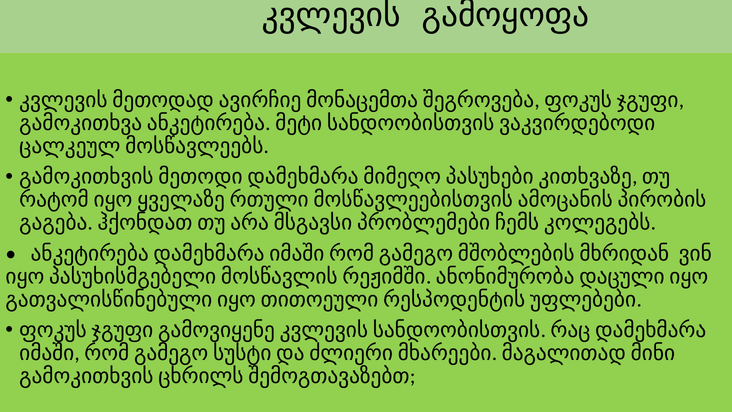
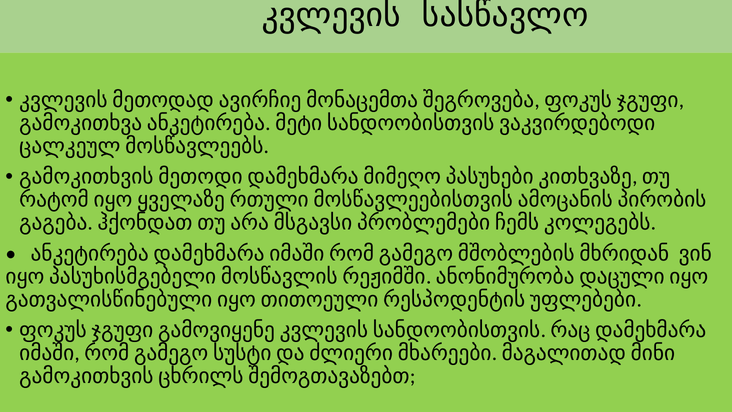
გამოყოფა: გამოყოფა -> სასწავლო
